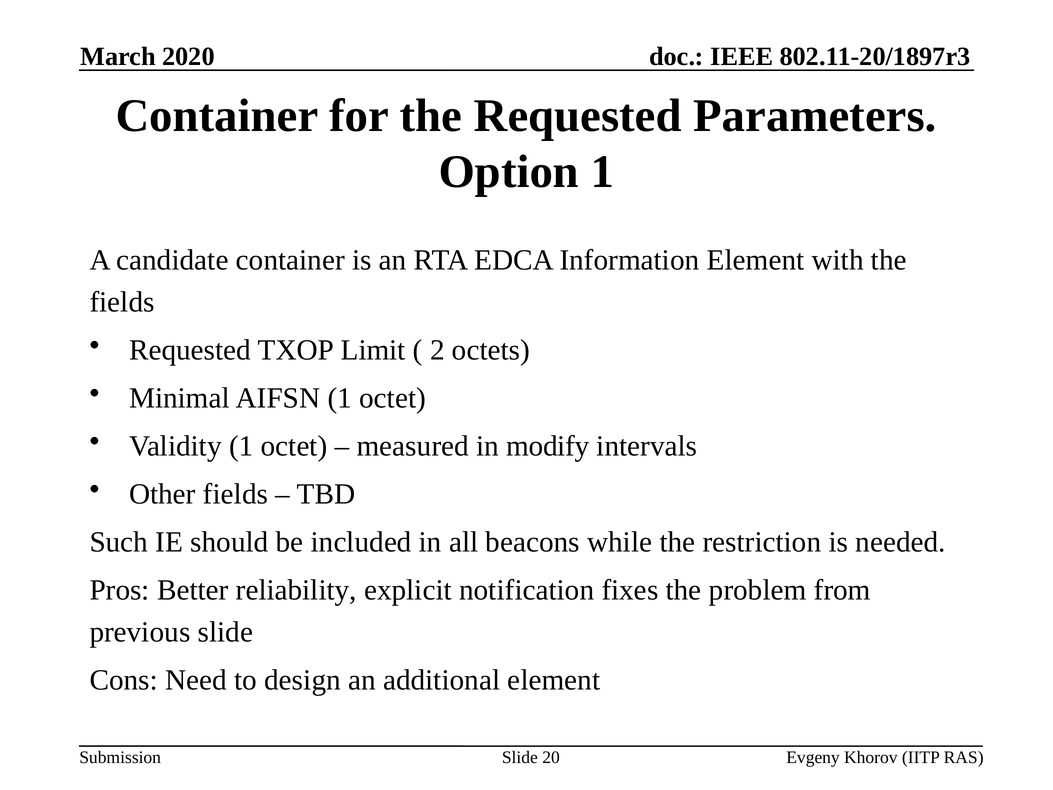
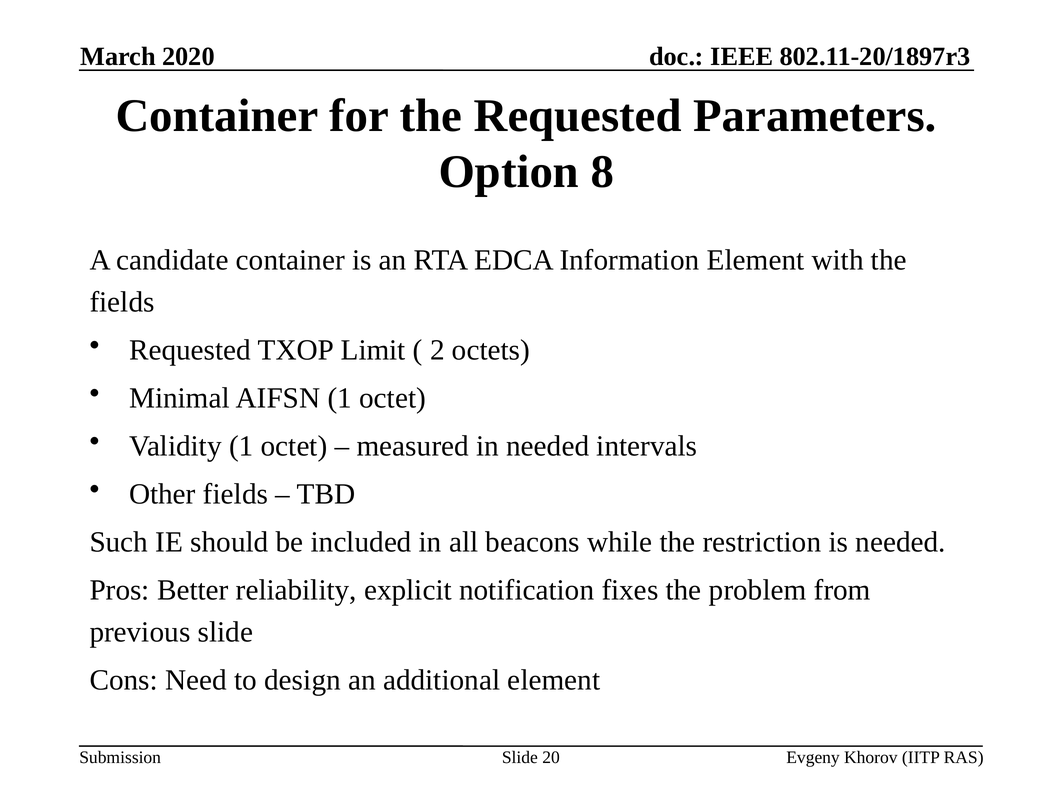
Option 1: 1 -> 8
in modify: modify -> needed
